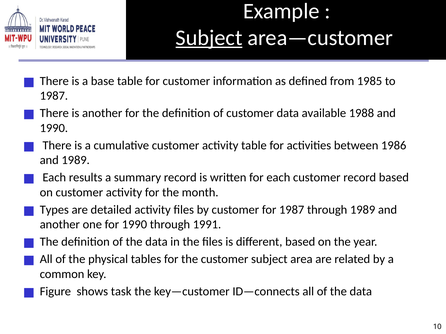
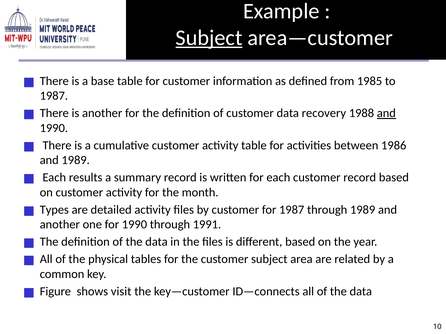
available: available -> recovery
and at (386, 113) underline: none -> present
task: task -> visit
